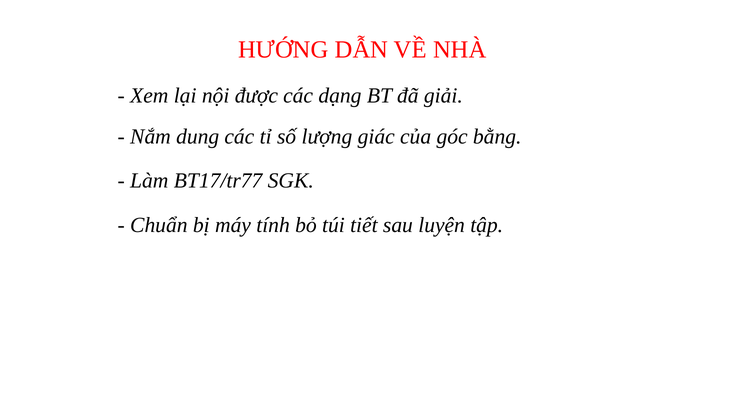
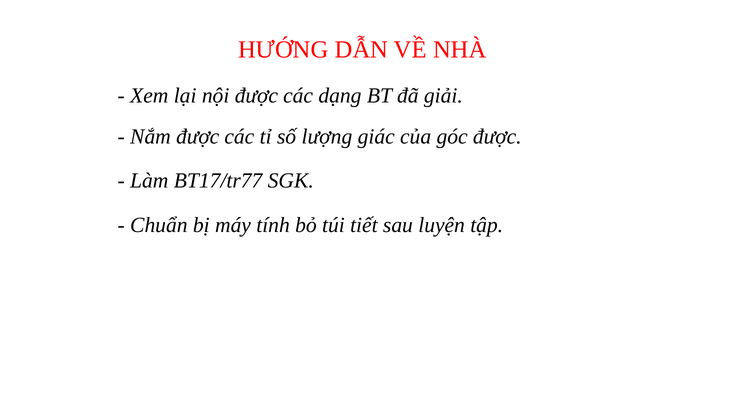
Nắm dung: dung -> được
góc bằng: bằng -> được
